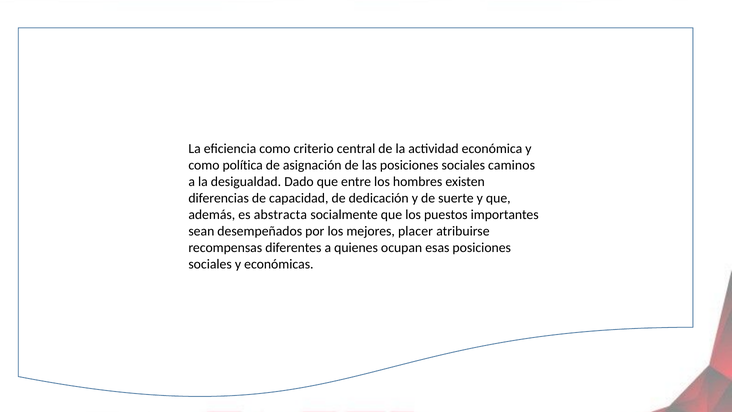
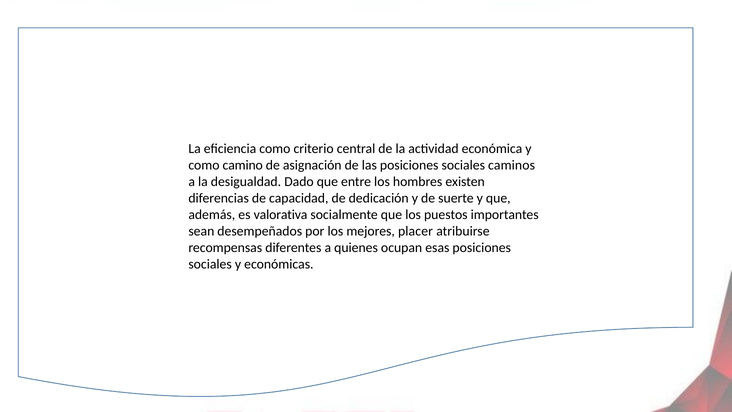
política: política -> camino
abstracta: abstracta -> valorativa
